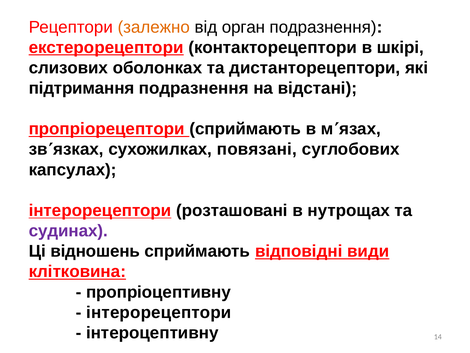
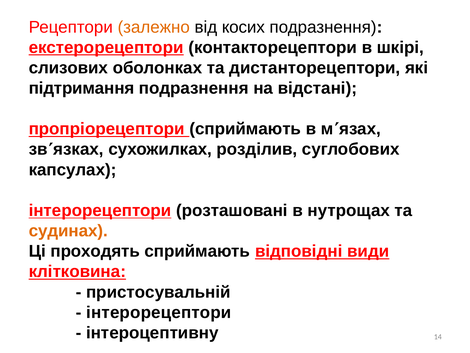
орган: орган -> косих
повязані: повязані -> розділив
судинах colour: purple -> orange
відношень: відношень -> проходять
пропріоцептивну: пропріоцептивну -> пристосувальній
